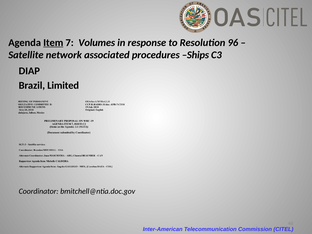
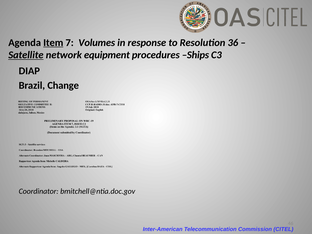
96: 96 -> 36
Satellite underline: none -> present
associated: associated -> equipment
Limited: Limited -> Change
